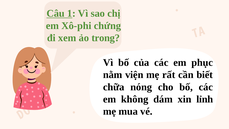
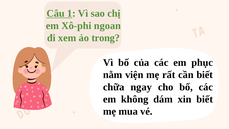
chứng: chứng -> ngoan
nóng: nóng -> ngay
xin lỉnh: lỉnh -> biết
